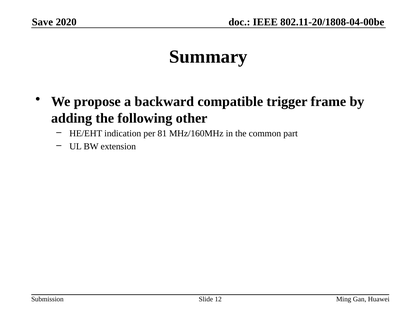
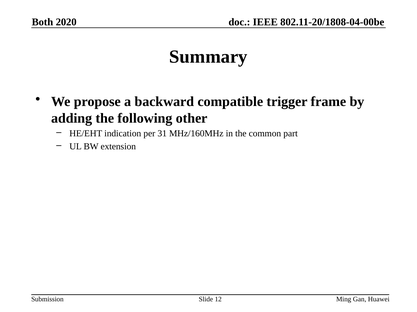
Save: Save -> Both
81: 81 -> 31
